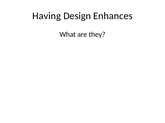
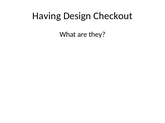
Enhances: Enhances -> Checkout
